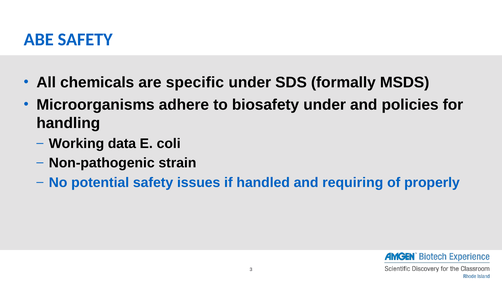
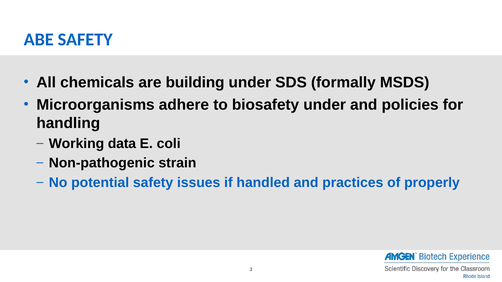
specific: specific -> building
requiring: requiring -> practices
